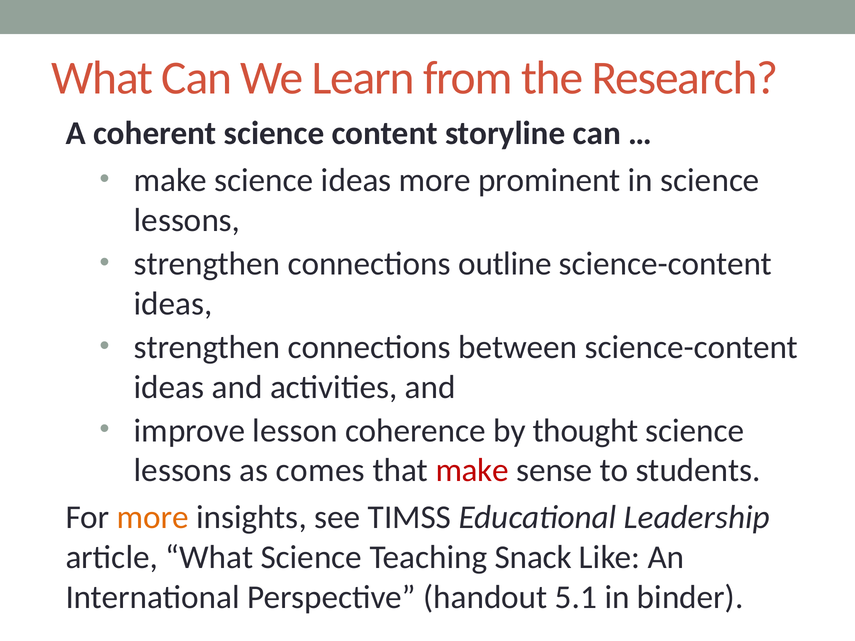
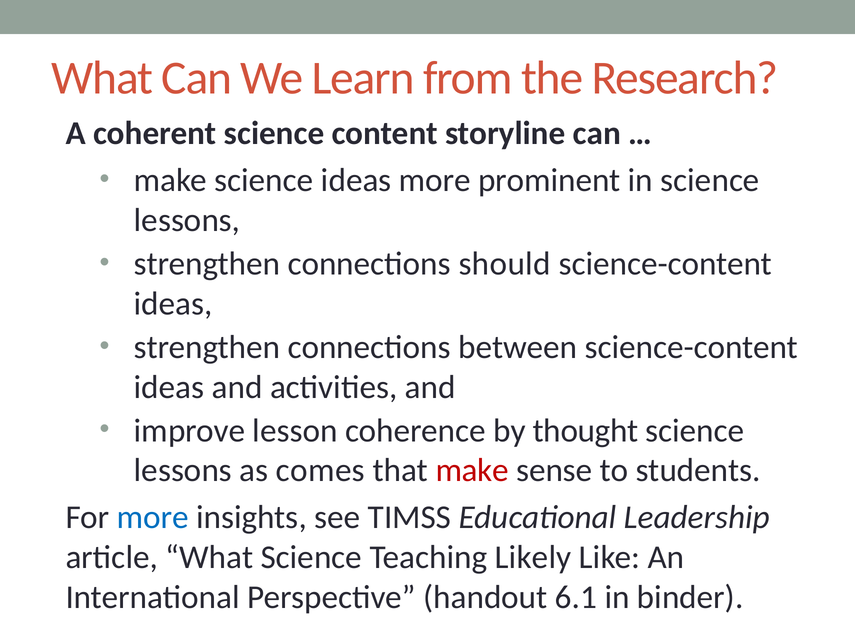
outline: outline -> should
more at (153, 518) colour: orange -> blue
Snack: Snack -> Likely
5.1: 5.1 -> 6.1
